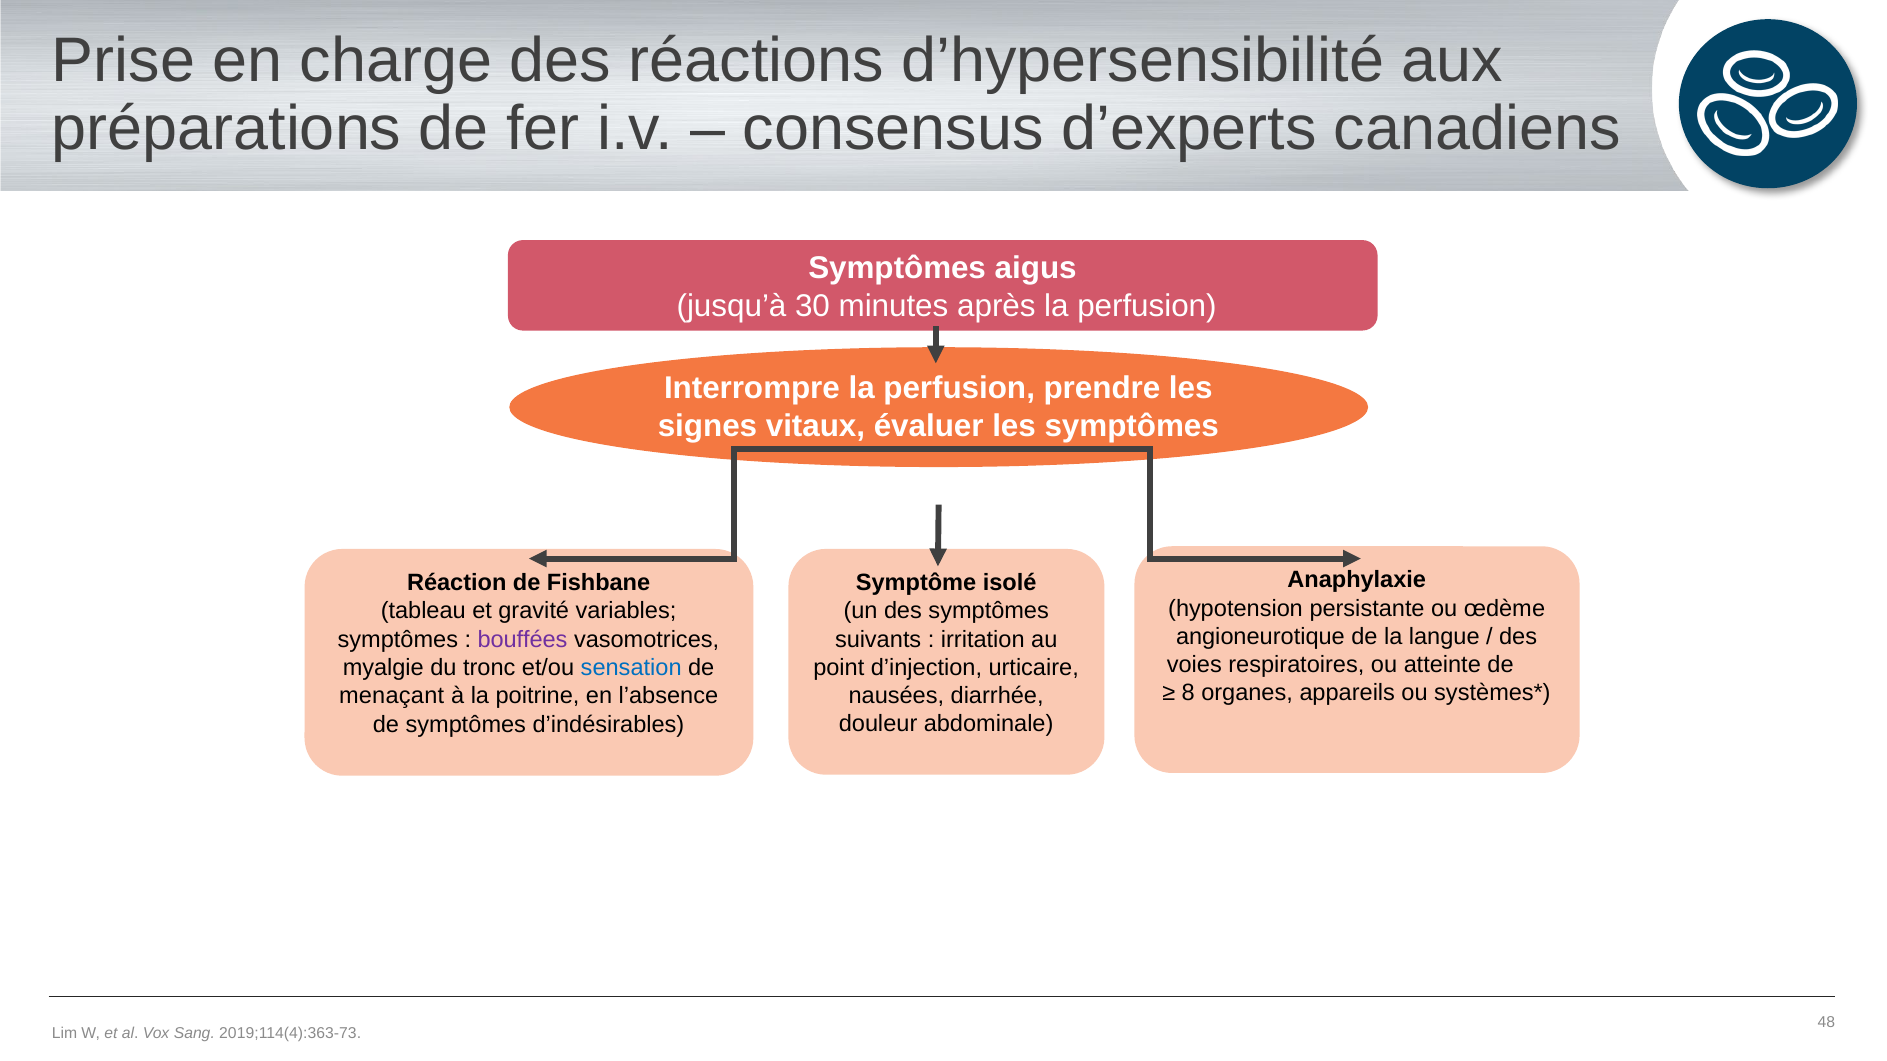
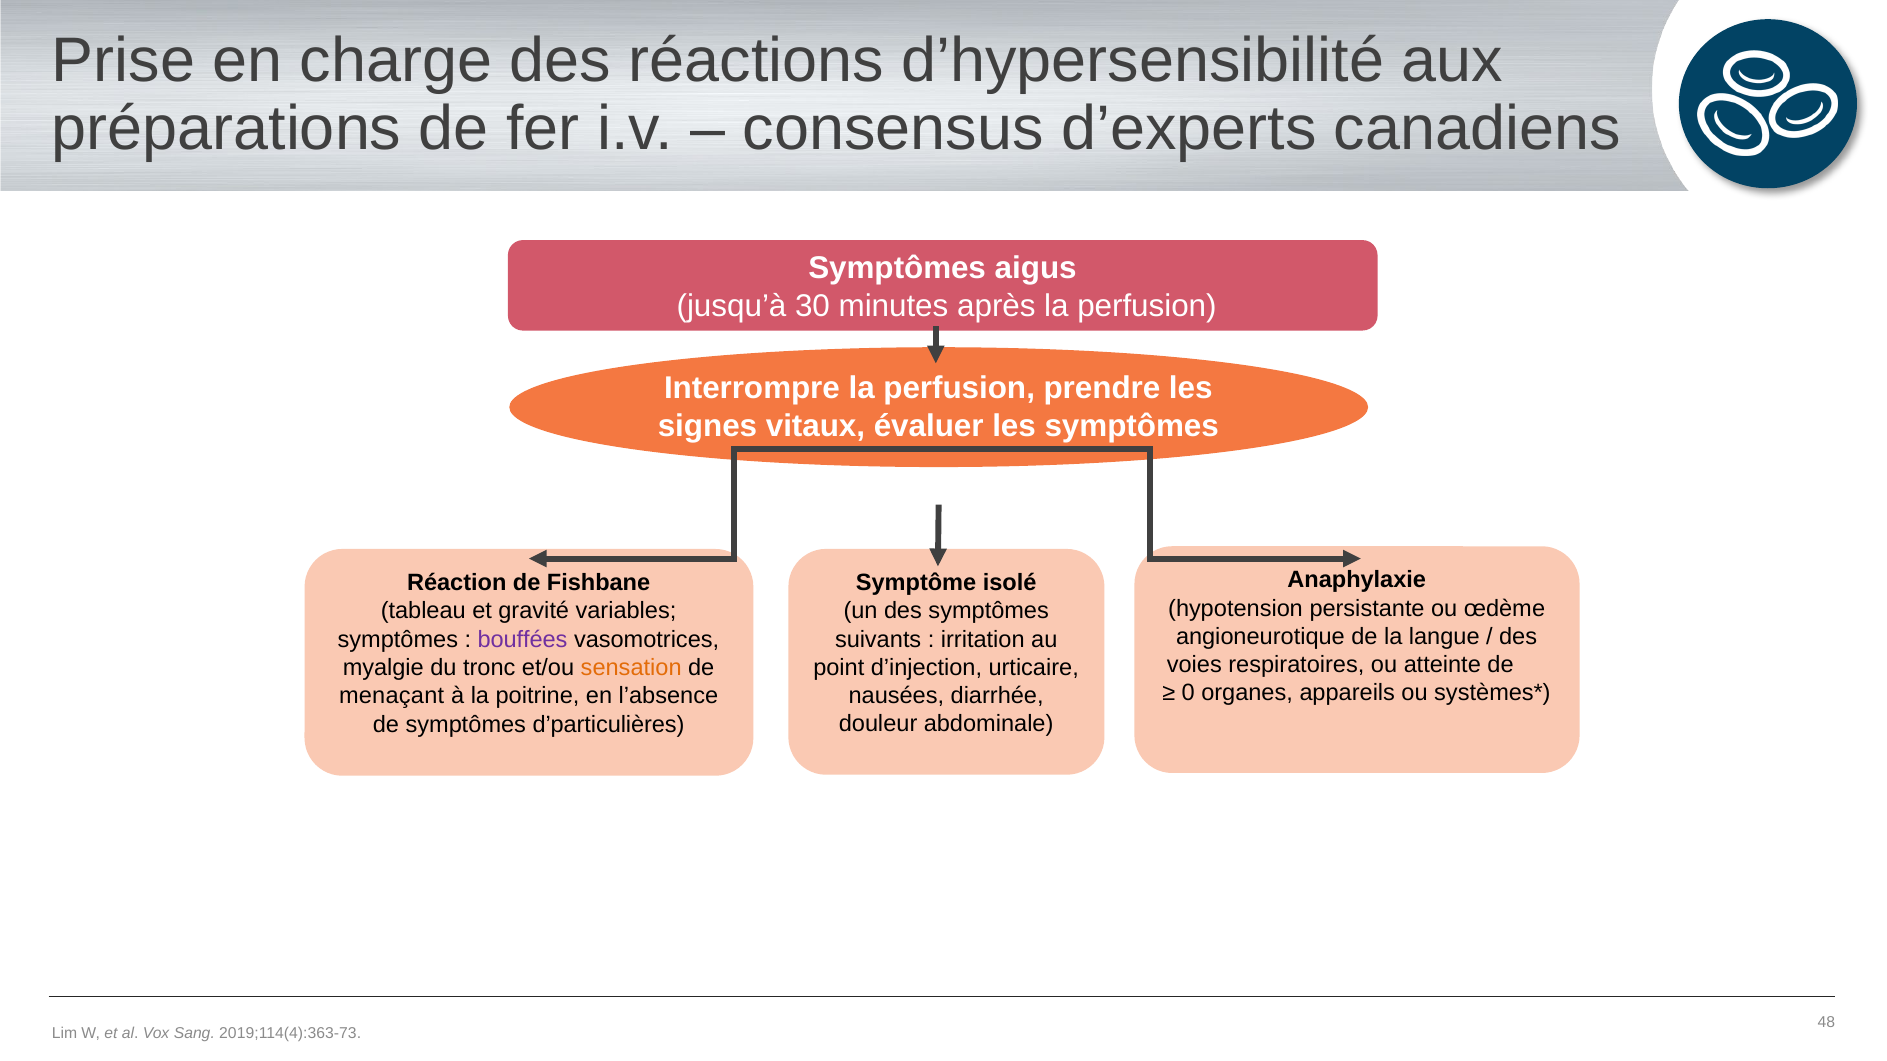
sensation colour: blue -> orange
8: 8 -> 0
d’indésirables: d’indésirables -> d’particulières
